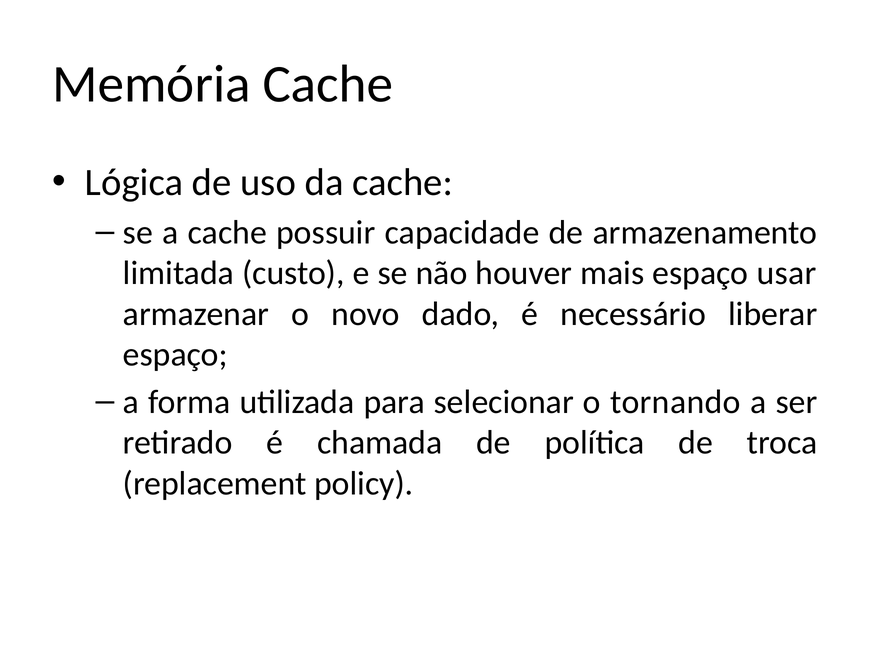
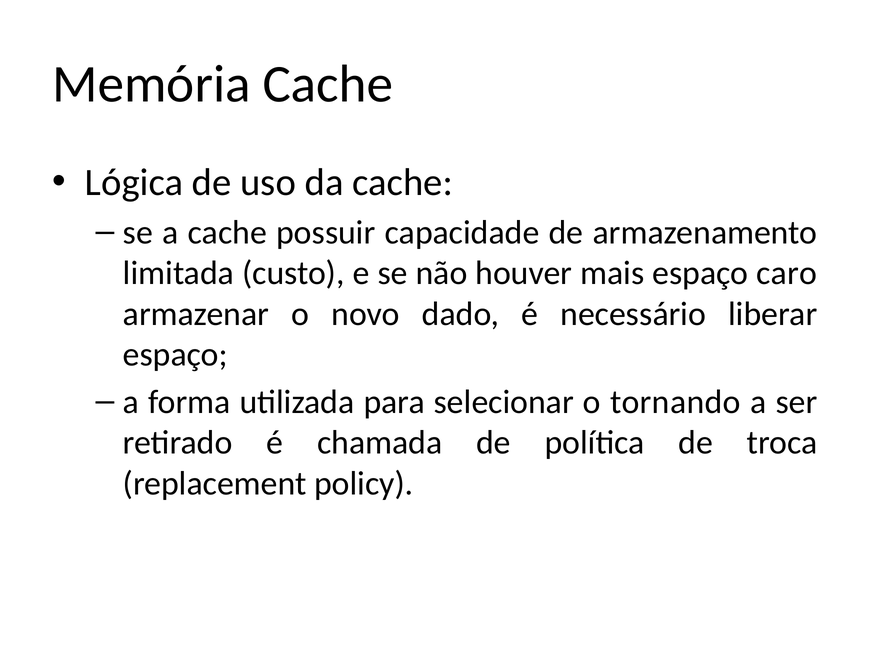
usar: usar -> caro
